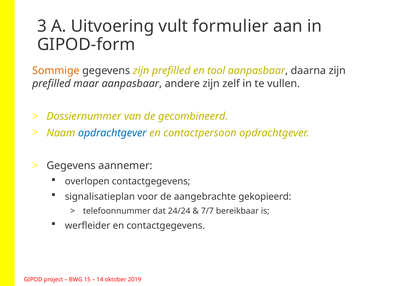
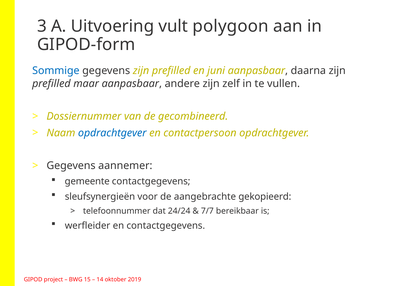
formulier: formulier -> polygoon
Sommige colour: orange -> blue
tool: tool -> juni
overlopen: overlopen -> gemeente
signalisatieplan: signalisatieplan -> sleufsynergieën
